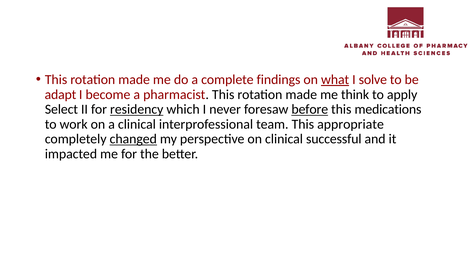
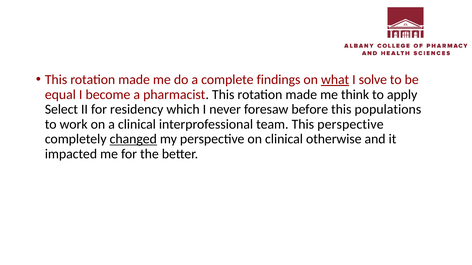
adapt: adapt -> equal
residency underline: present -> none
before underline: present -> none
medications: medications -> populations
This appropriate: appropriate -> perspective
successful: successful -> otherwise
